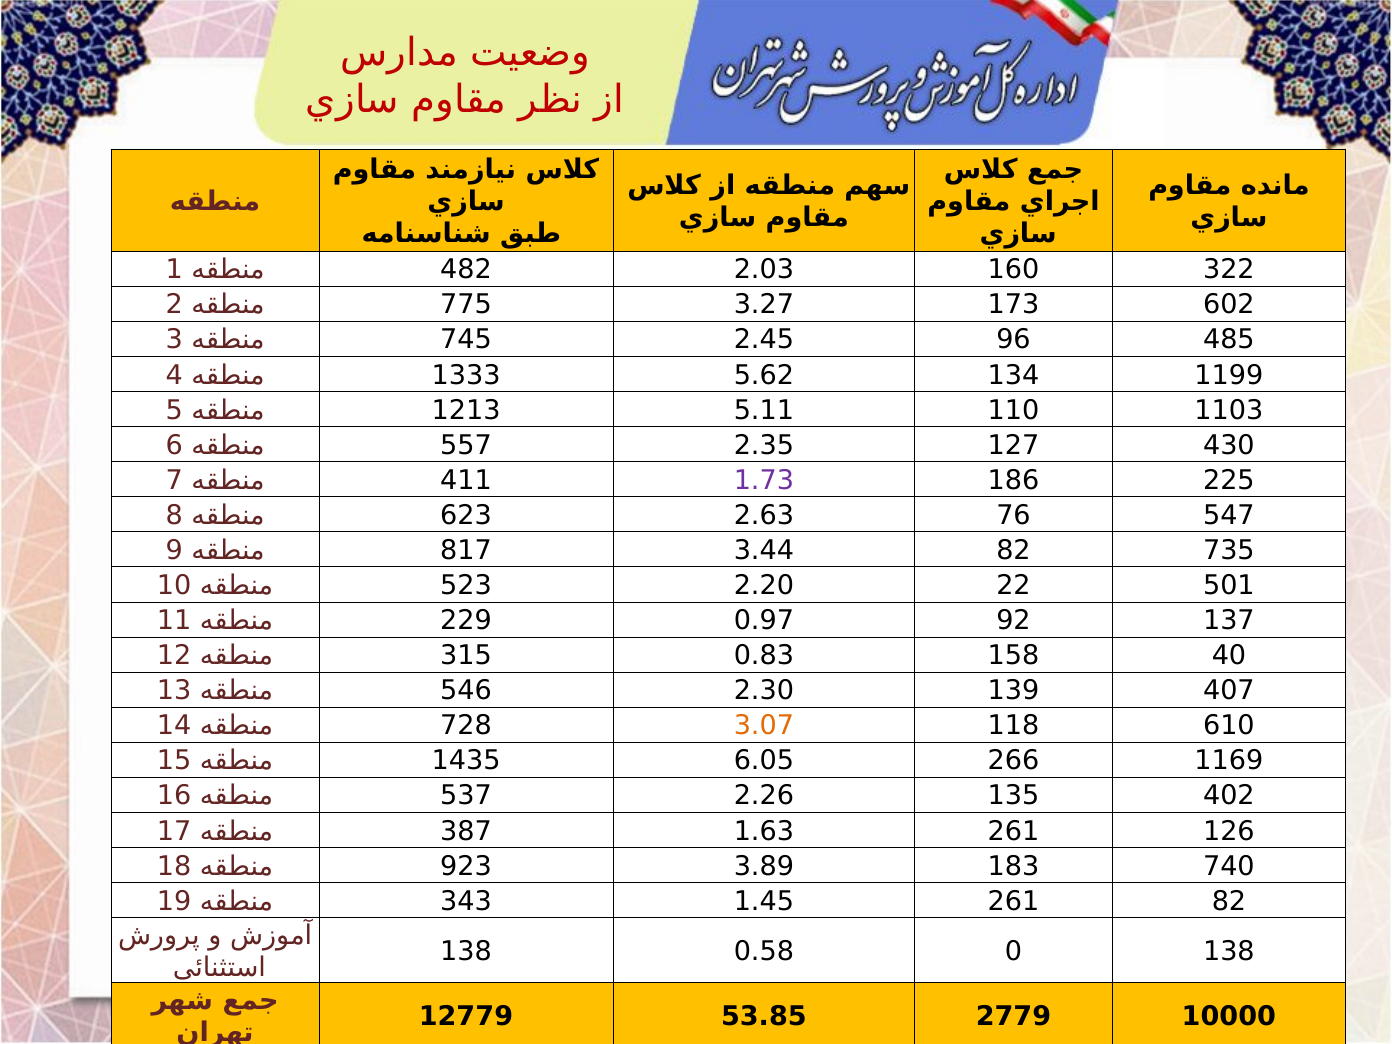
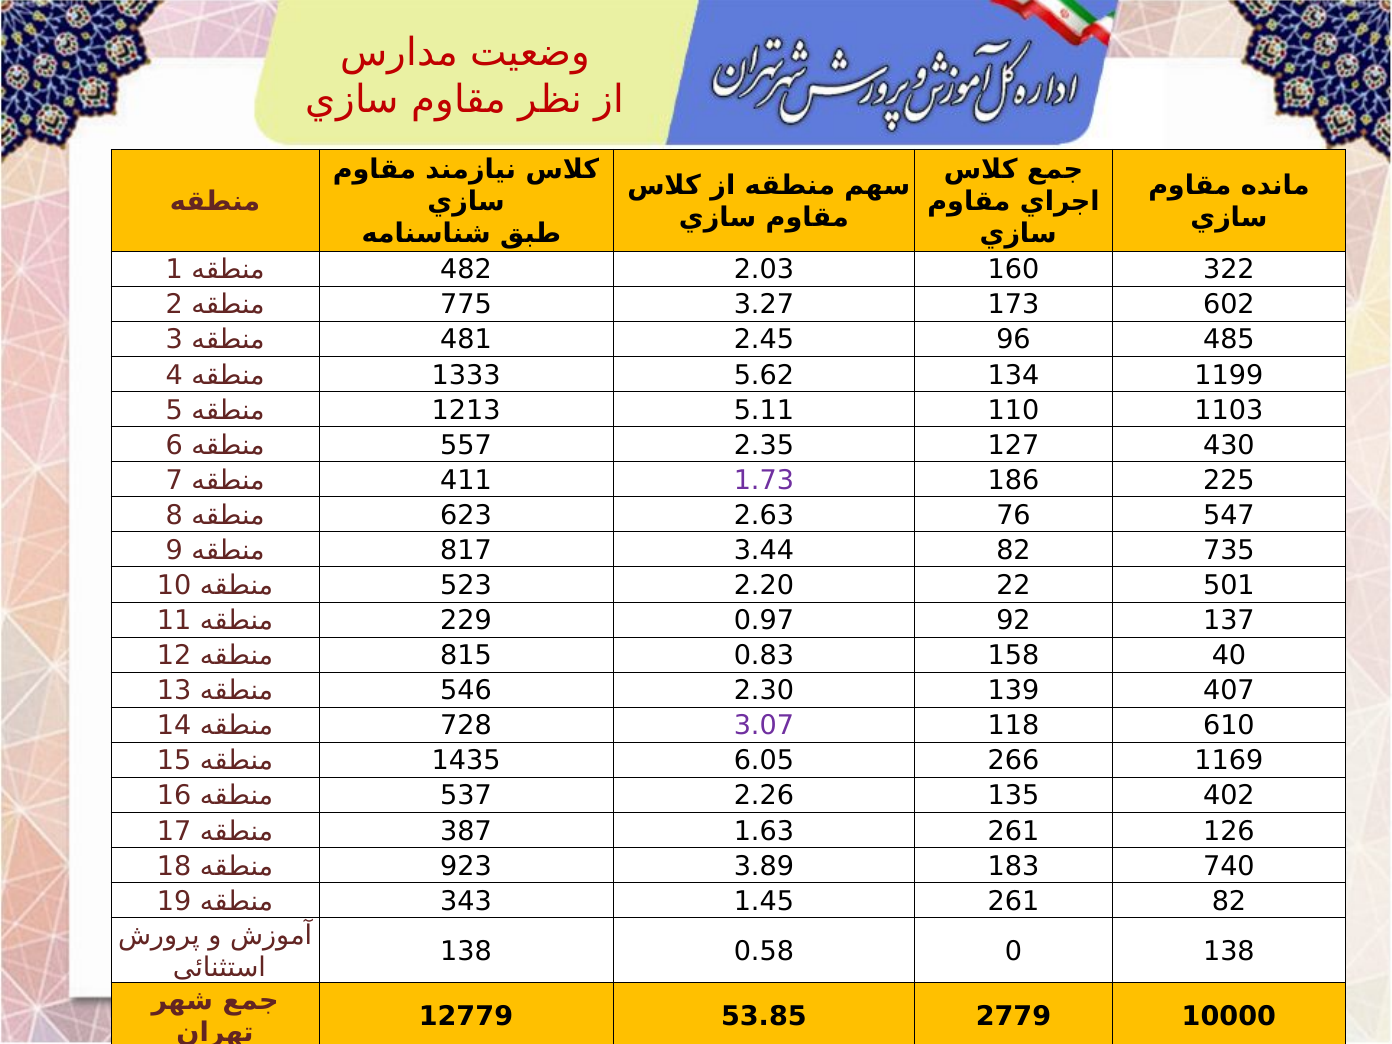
745: 745 -> 481
315: 315 -> 815
3.07 colour: orange -> purple
